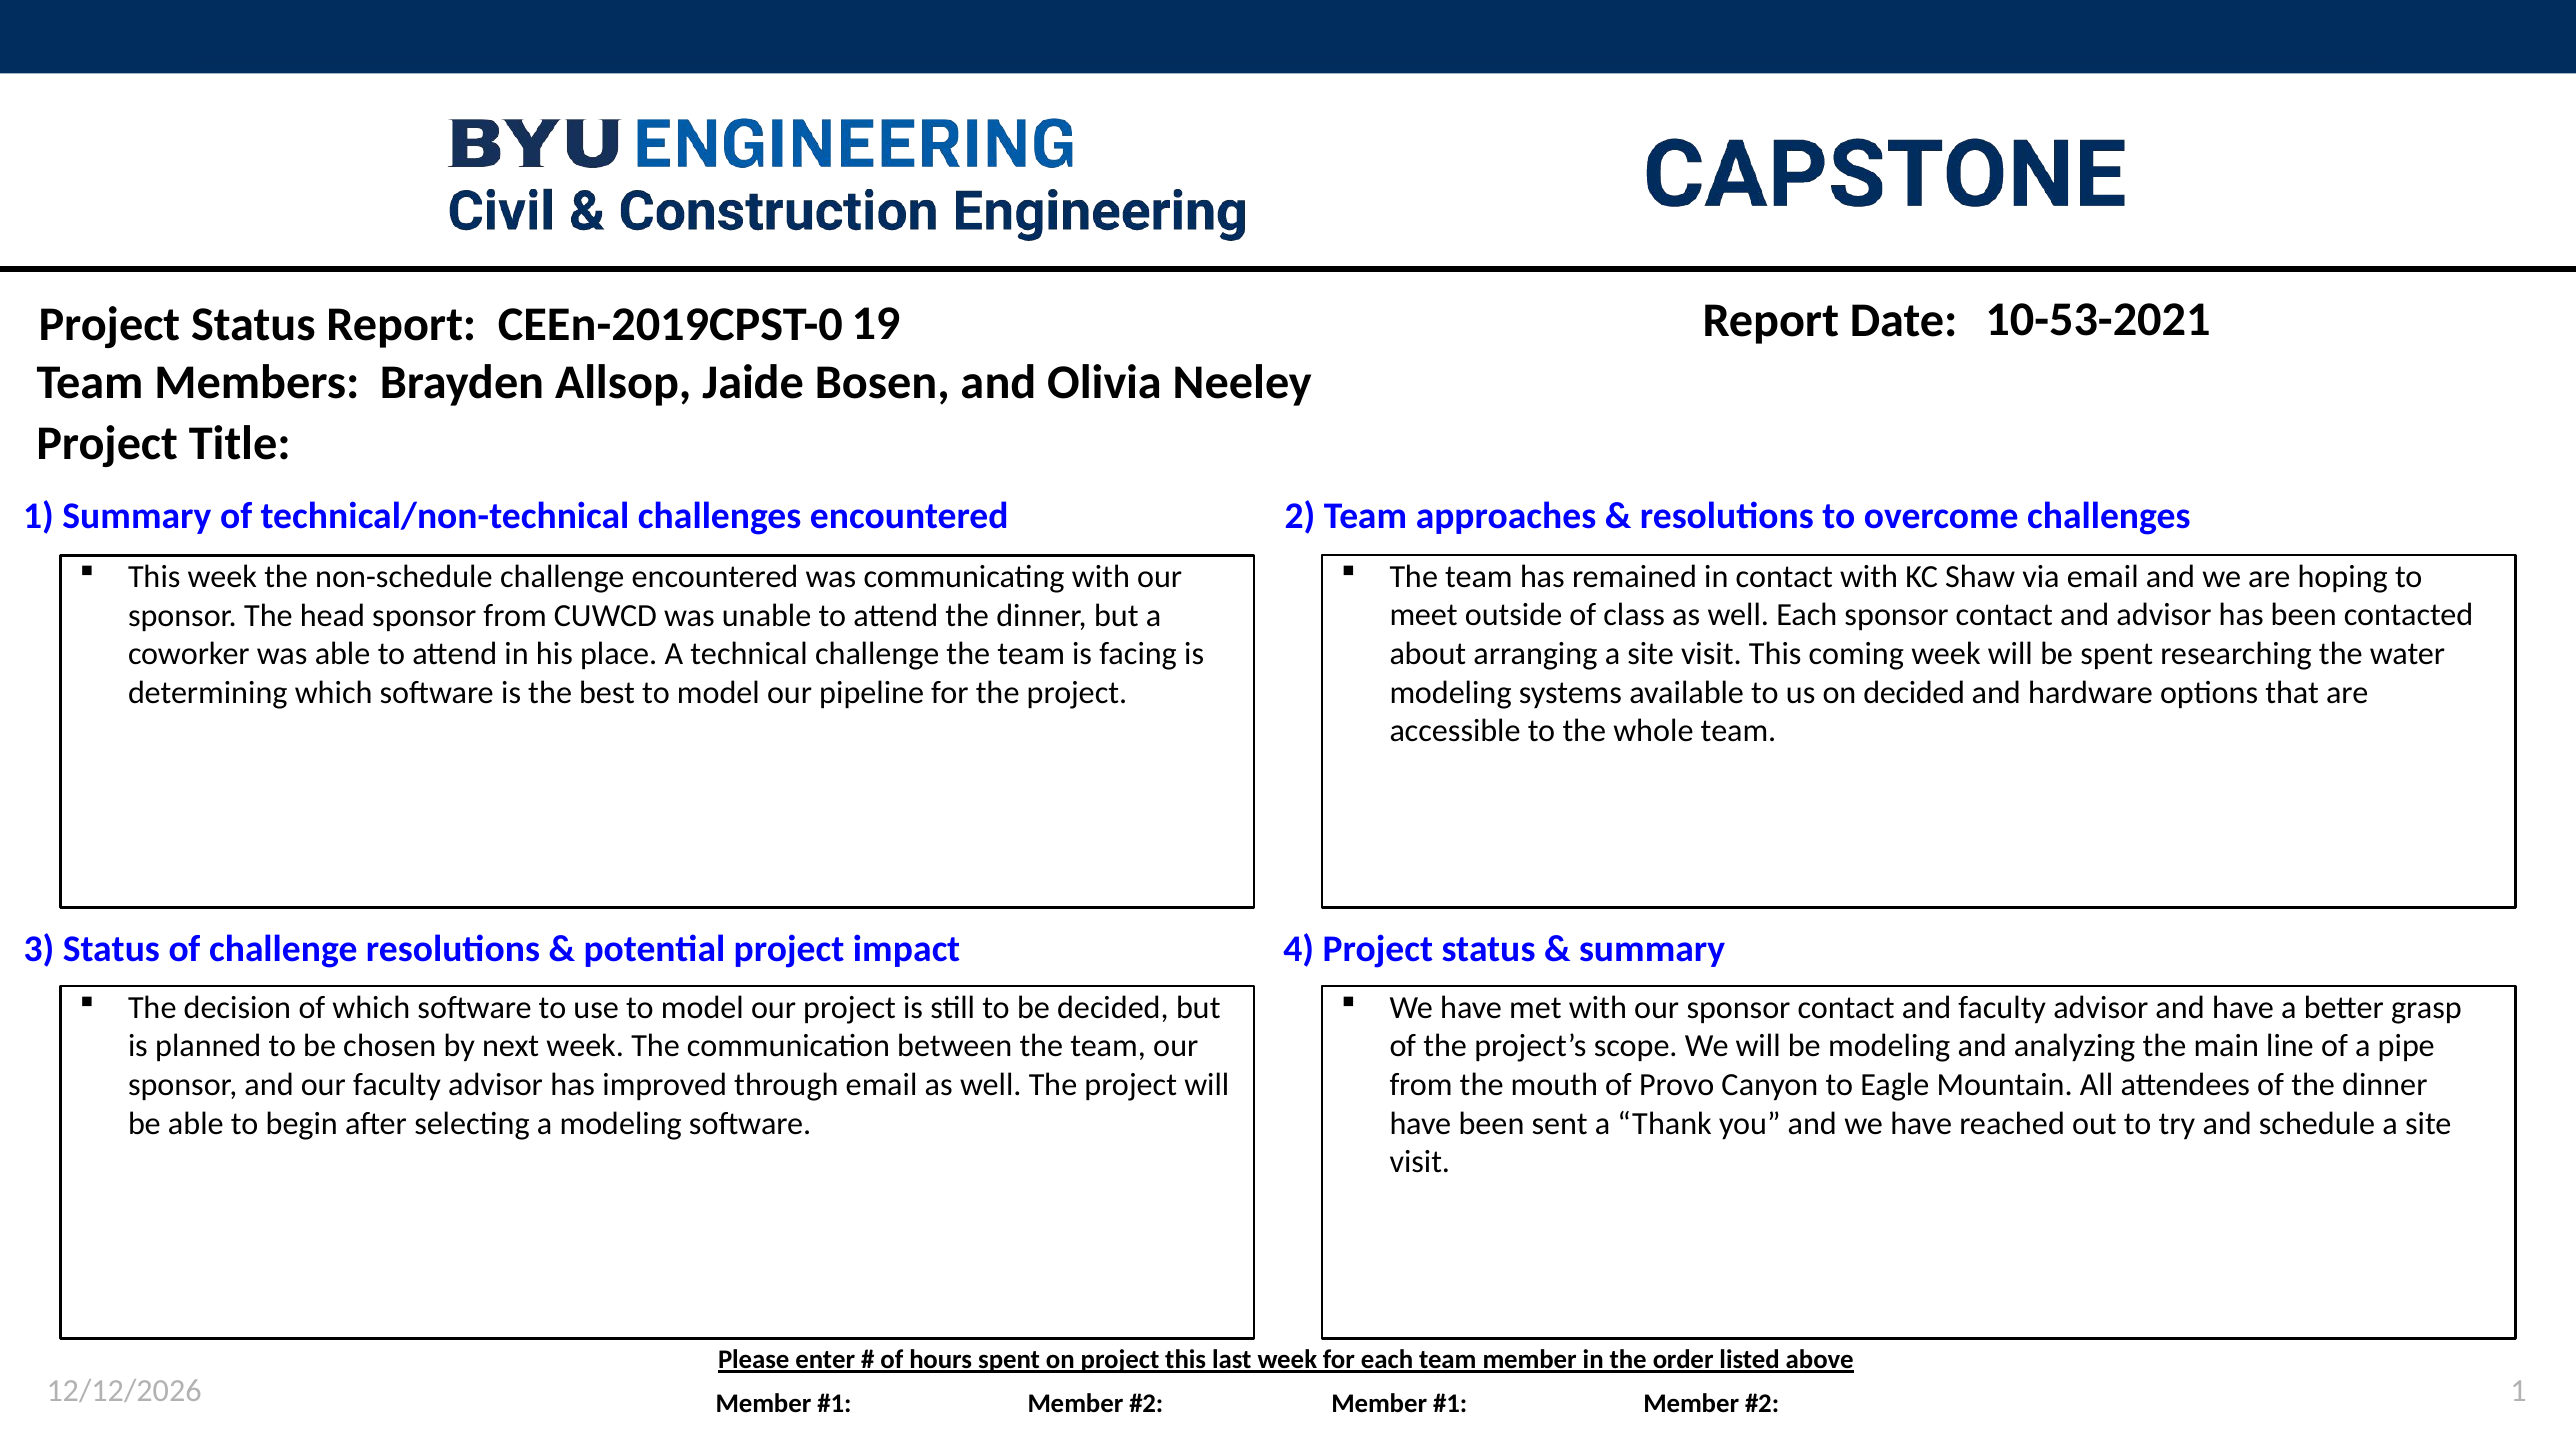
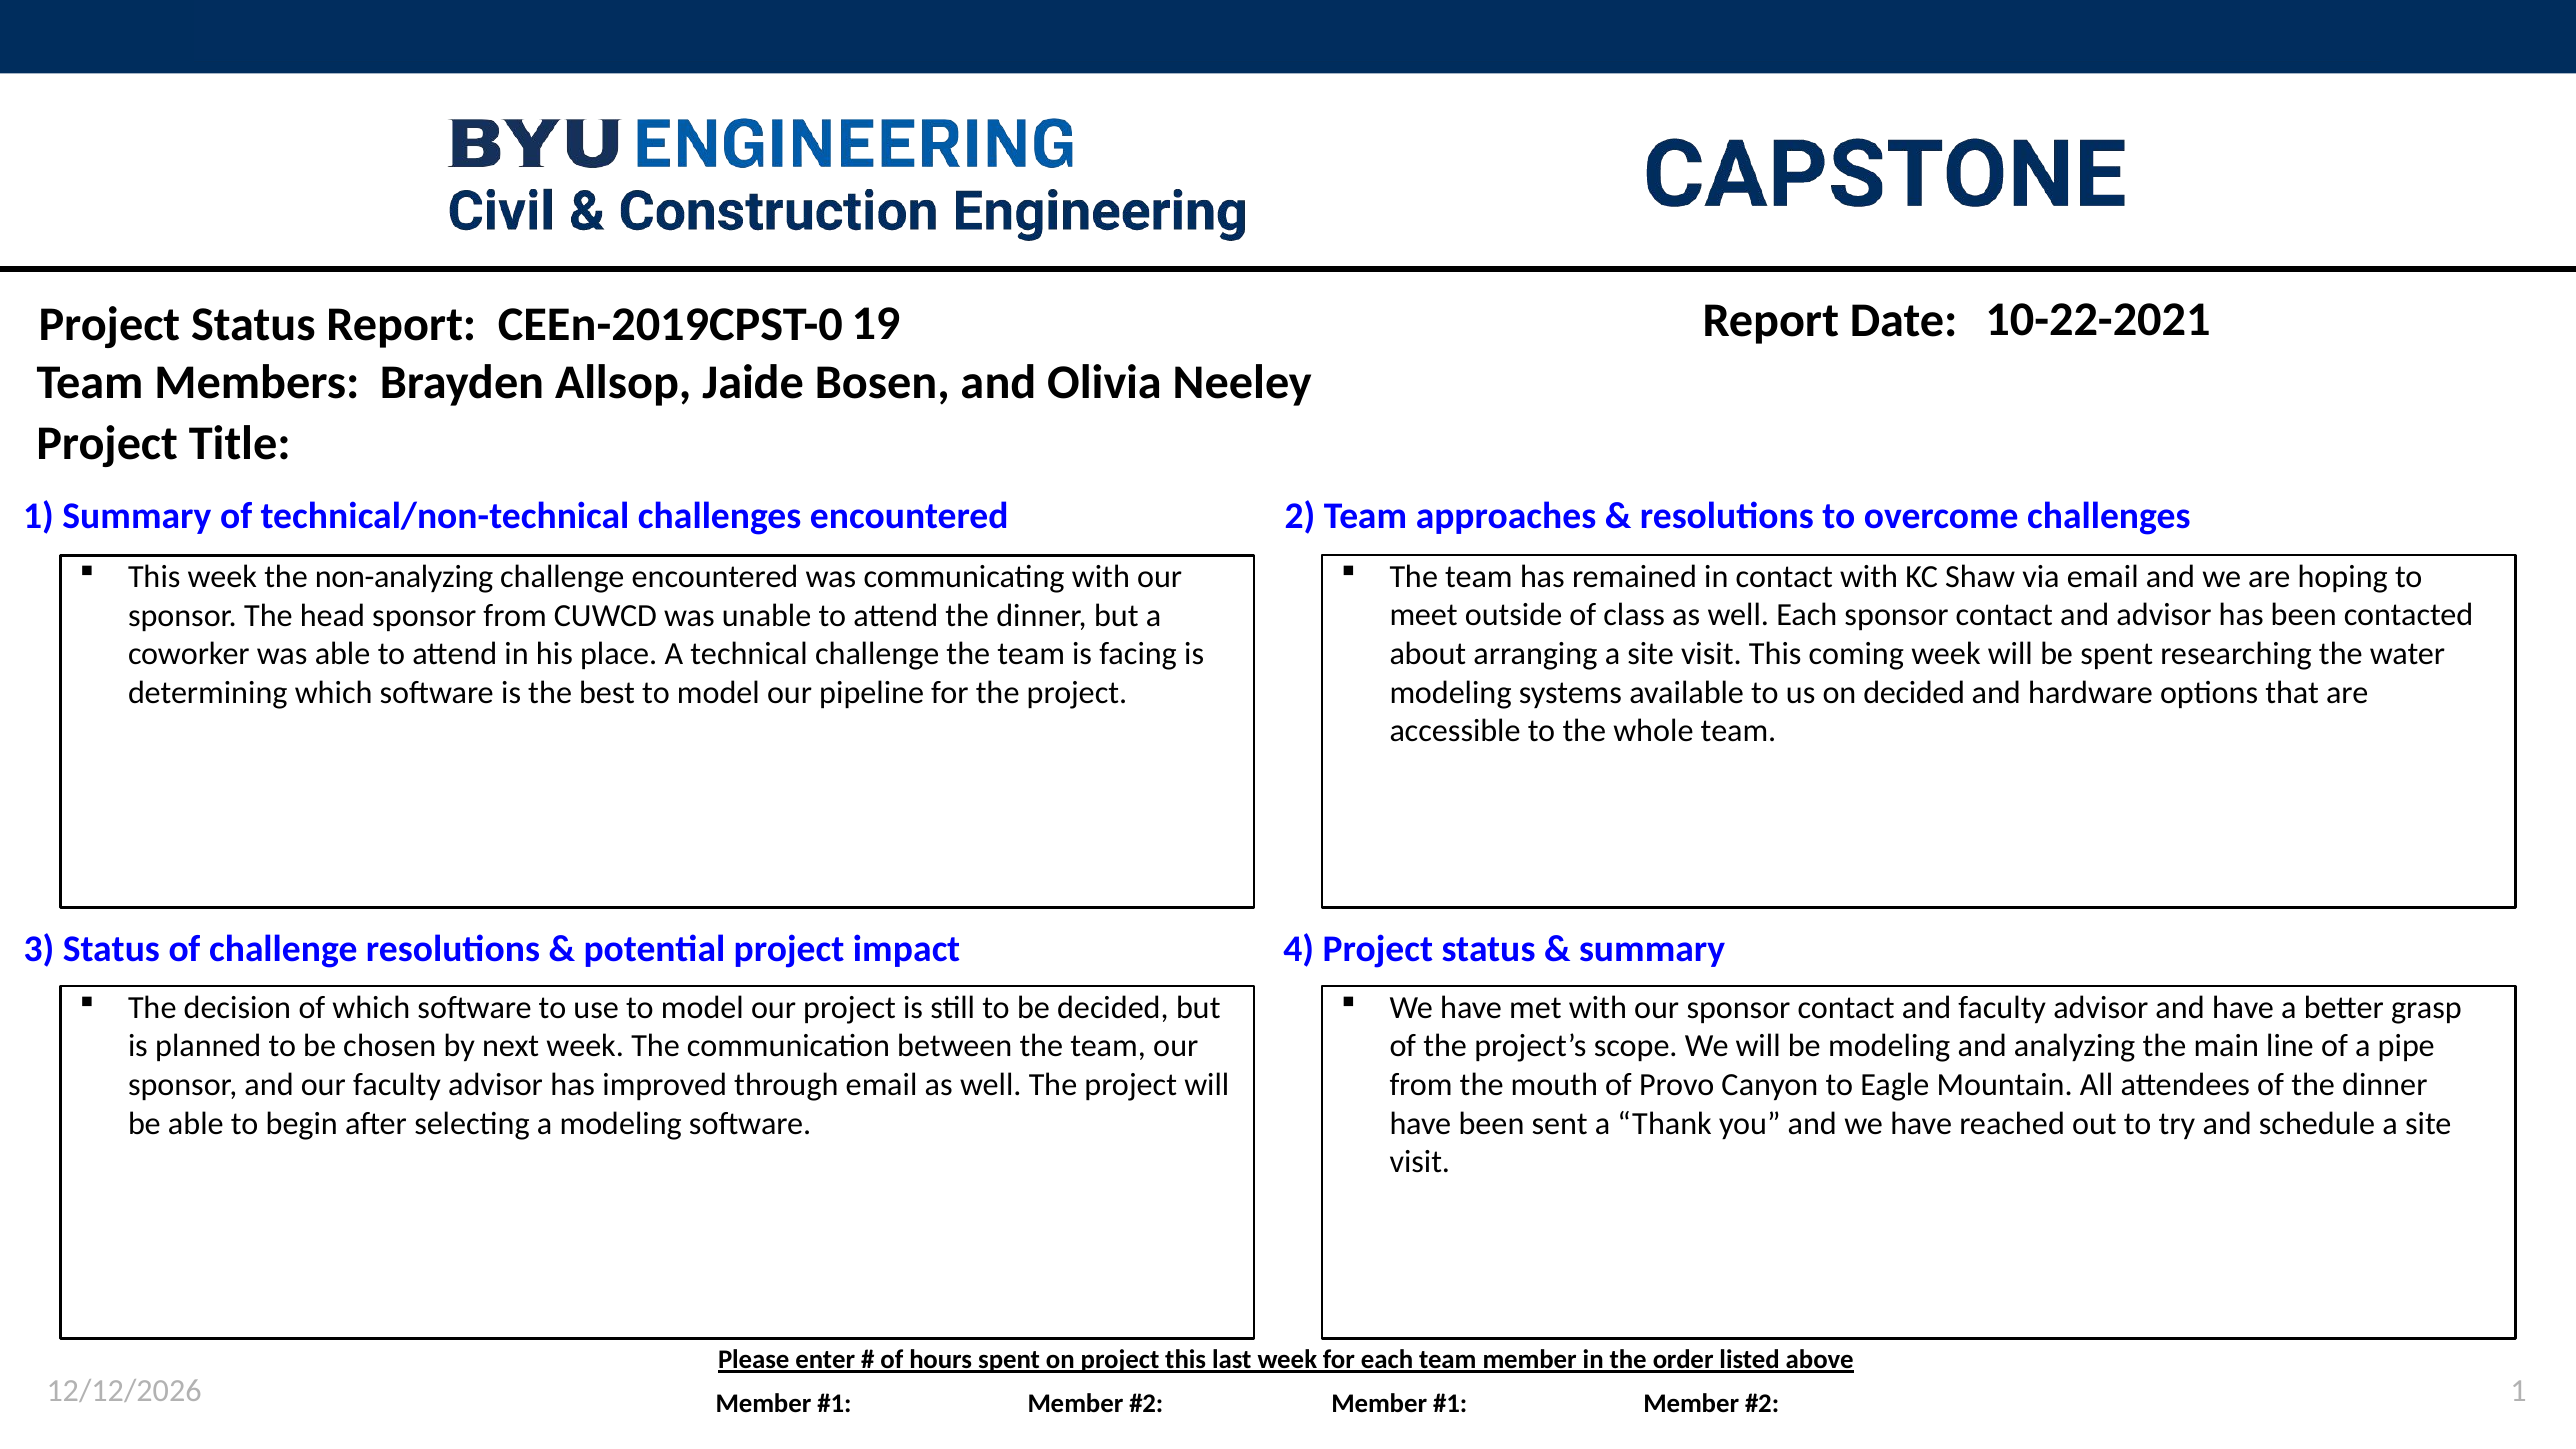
10-53-2021: 10-53-2021 -> 10-22-2021
non-schedule: non-schedule -> non-analyzing
